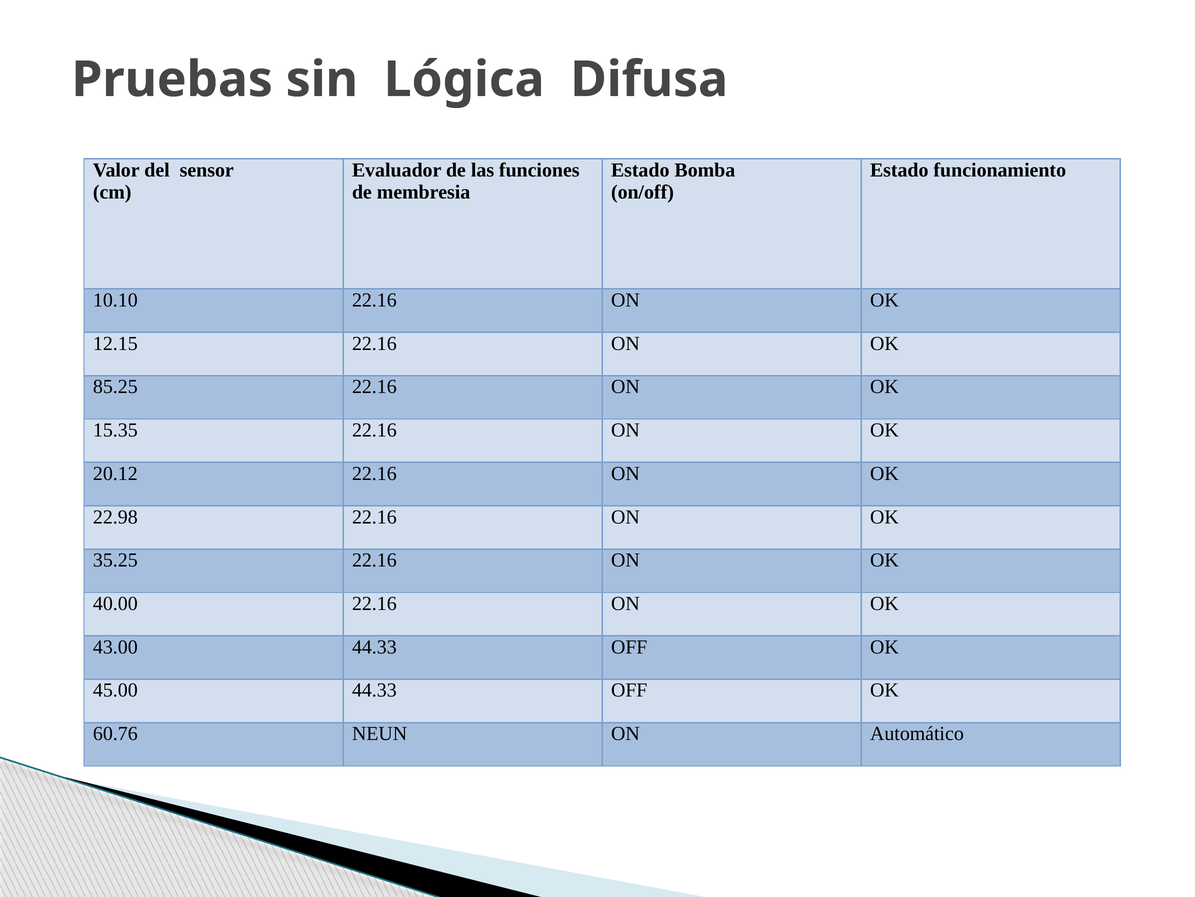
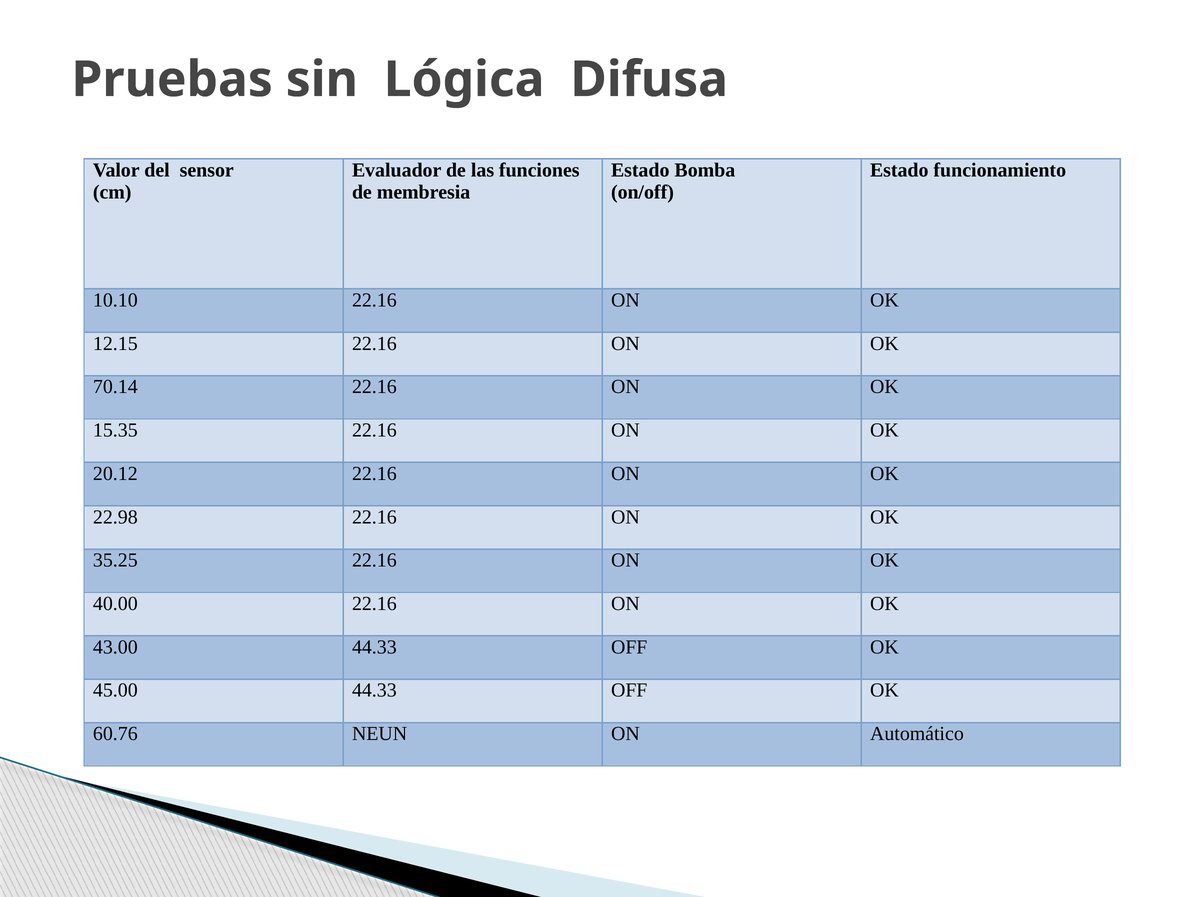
85.25: 85.25 -> 70.14
